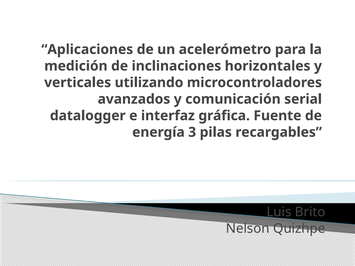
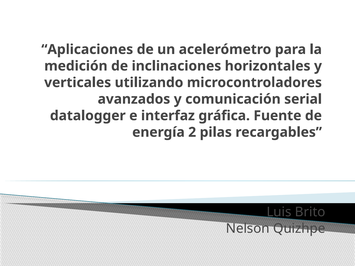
3: 3 -> 2
